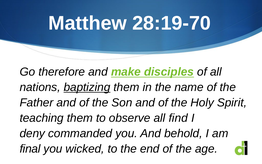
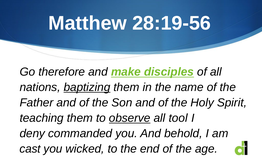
28:19-70: 28:19-70 -> 28:19-56
observe underline: none -> present
find: find -> tool
final: final -> cast
